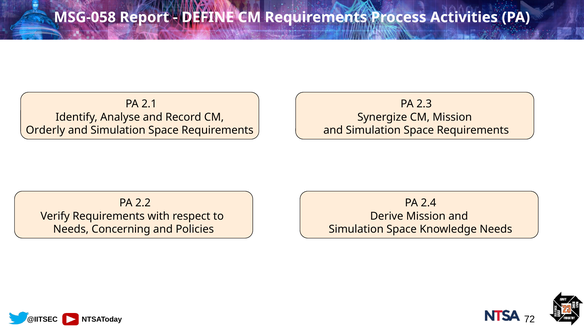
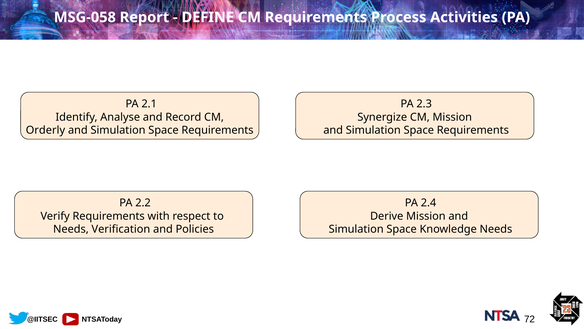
Concerning: Concerning -> Verification
